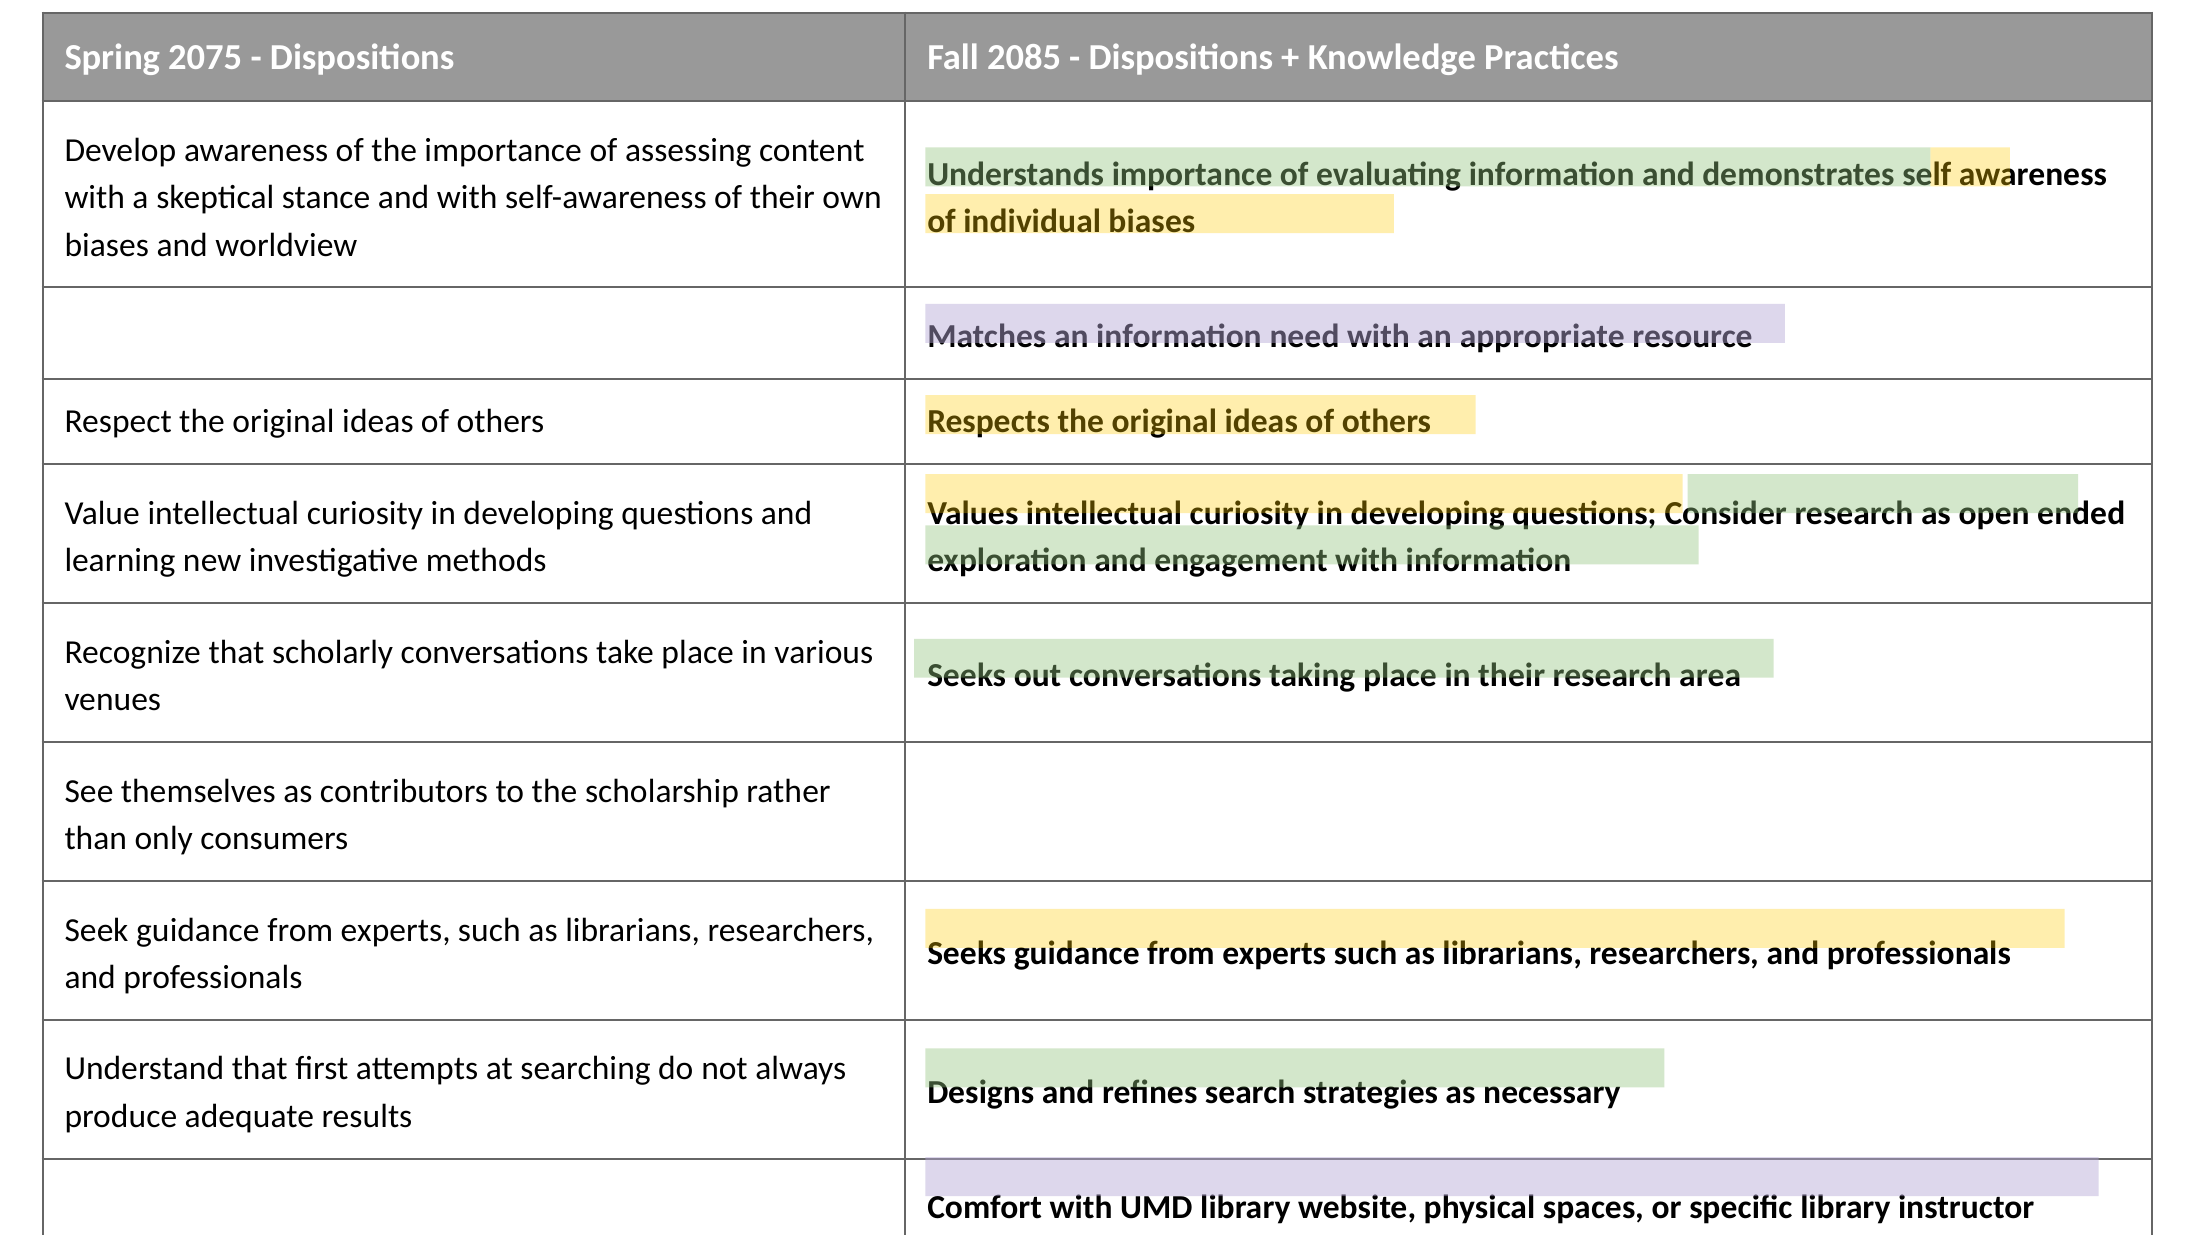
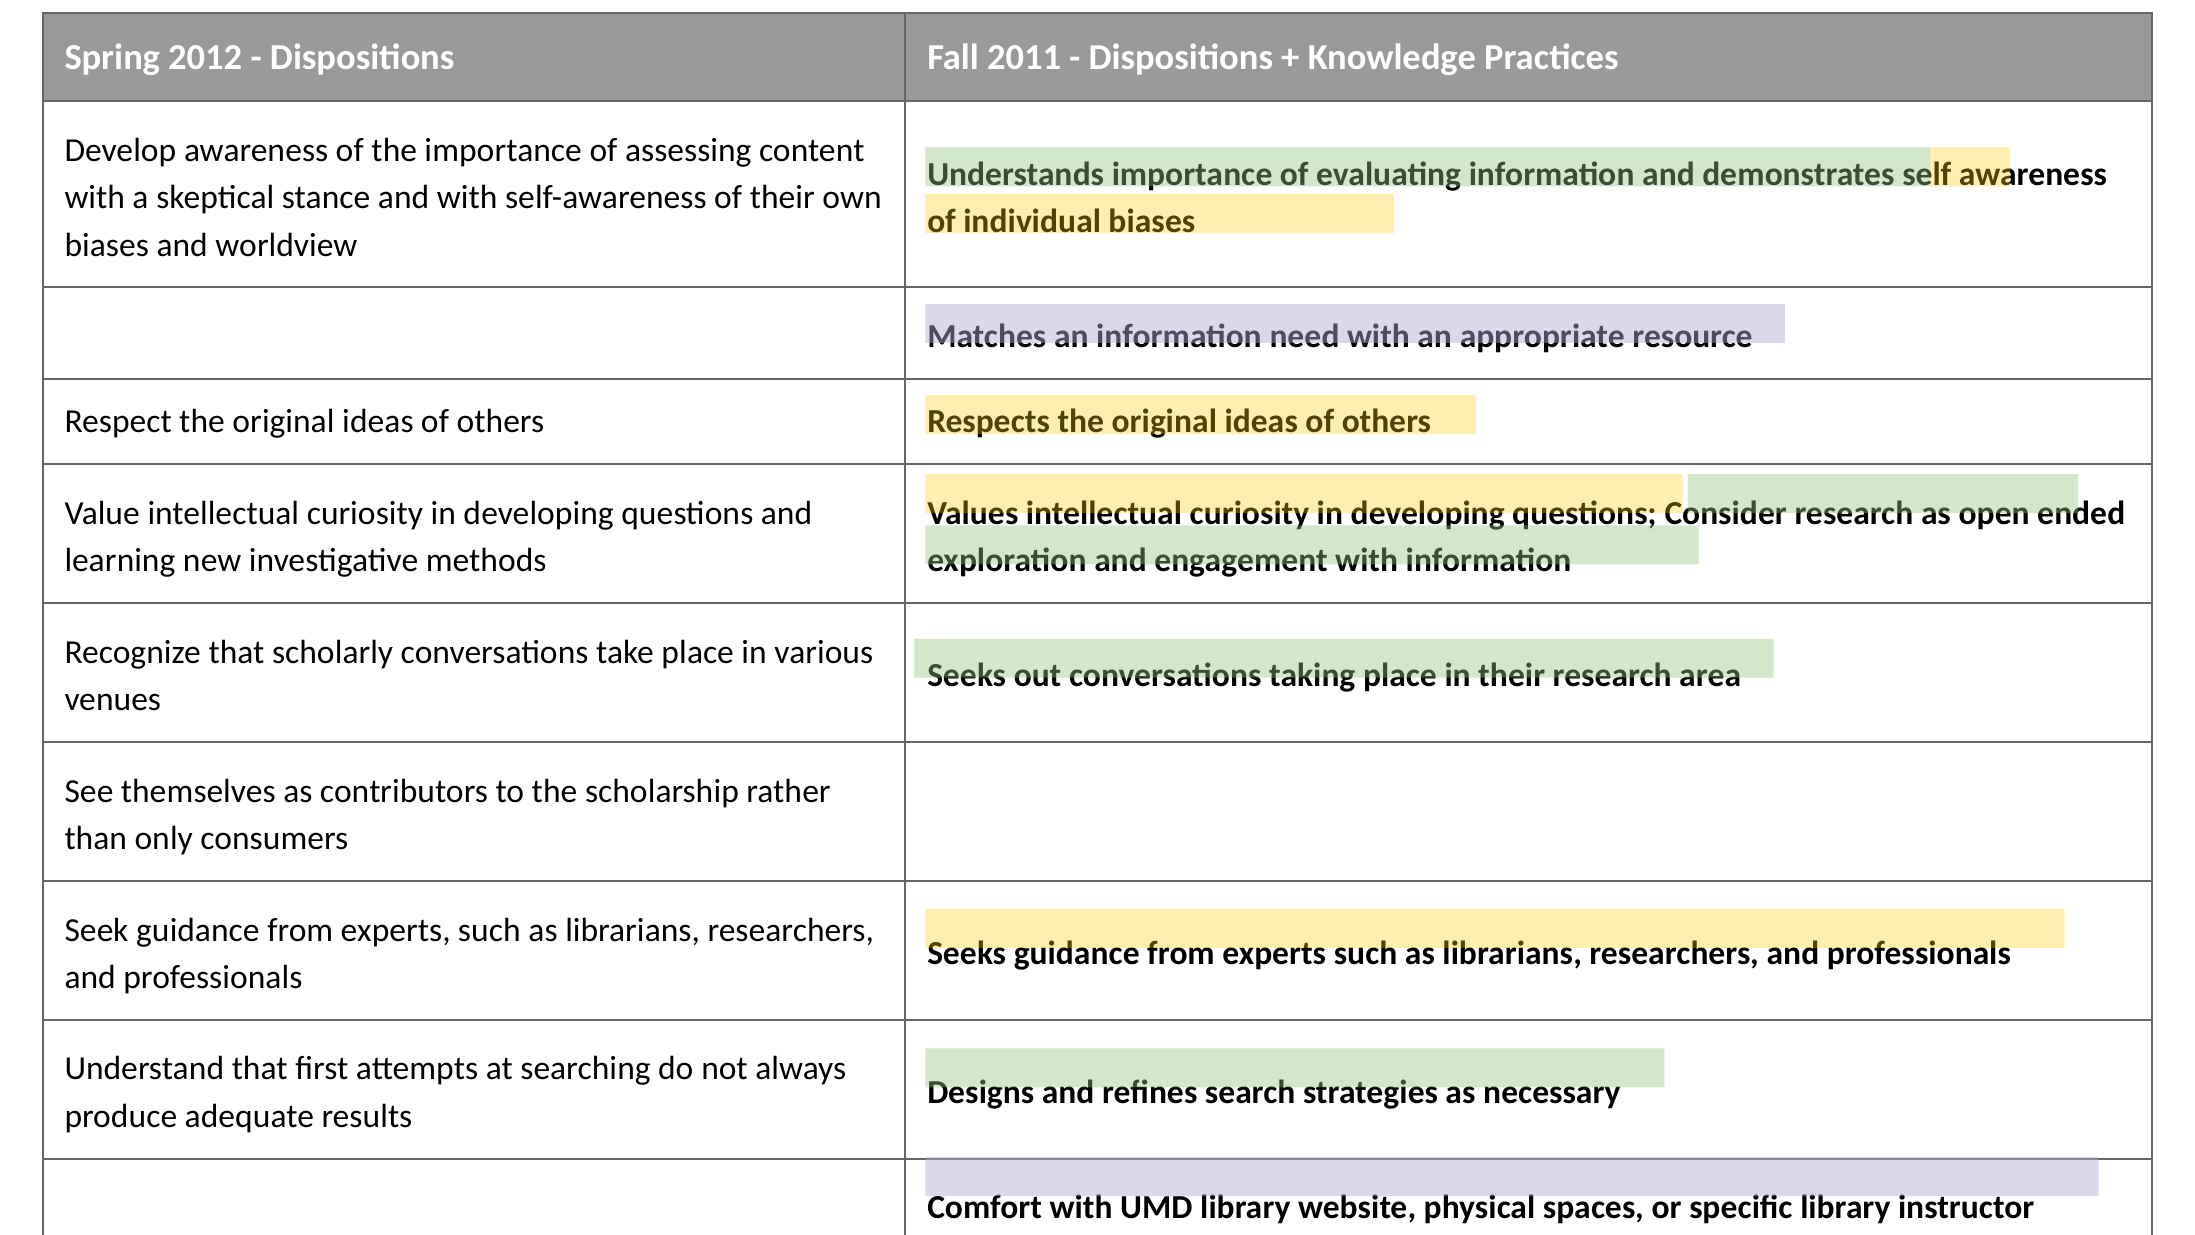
2075: 2075 -> 2012
2085: 2085 -> 2011
